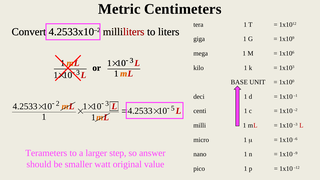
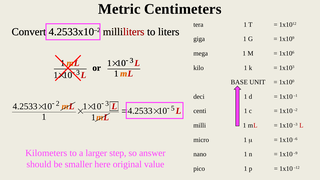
Terameters: Terameters -> Kilometers
watt: watt -> here
